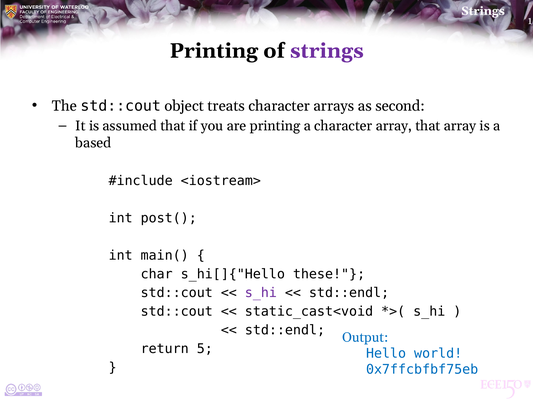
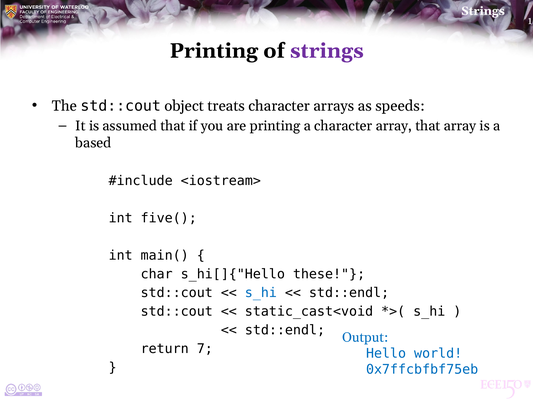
second: second -> speeds
post(: post( -> five(
s_hi at (261, 292) colour: purple -> blue
5: 5 -> 7
